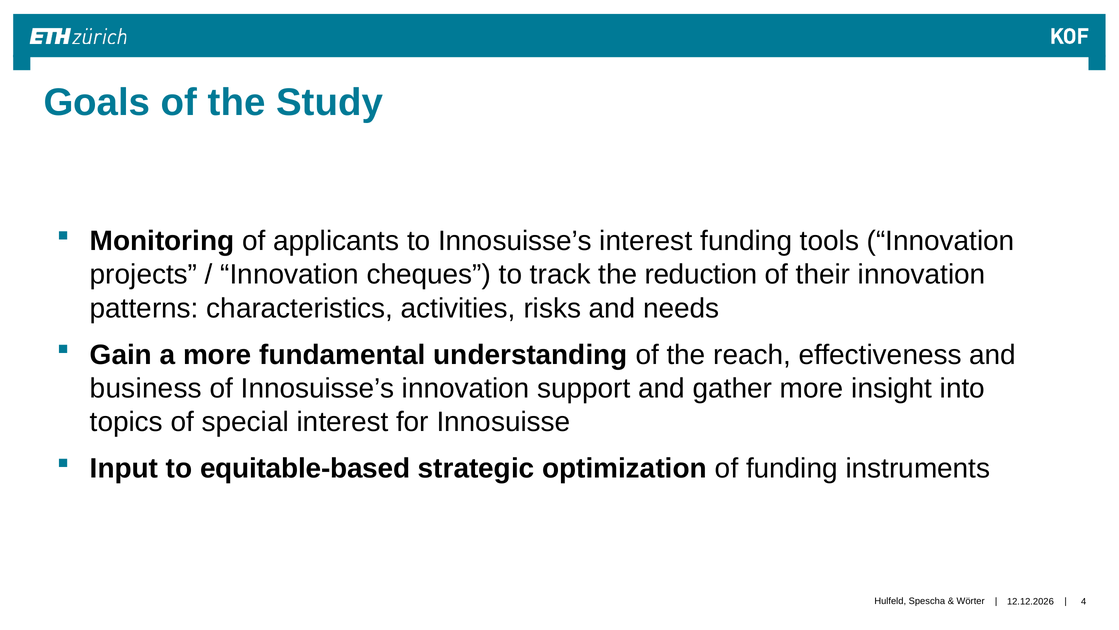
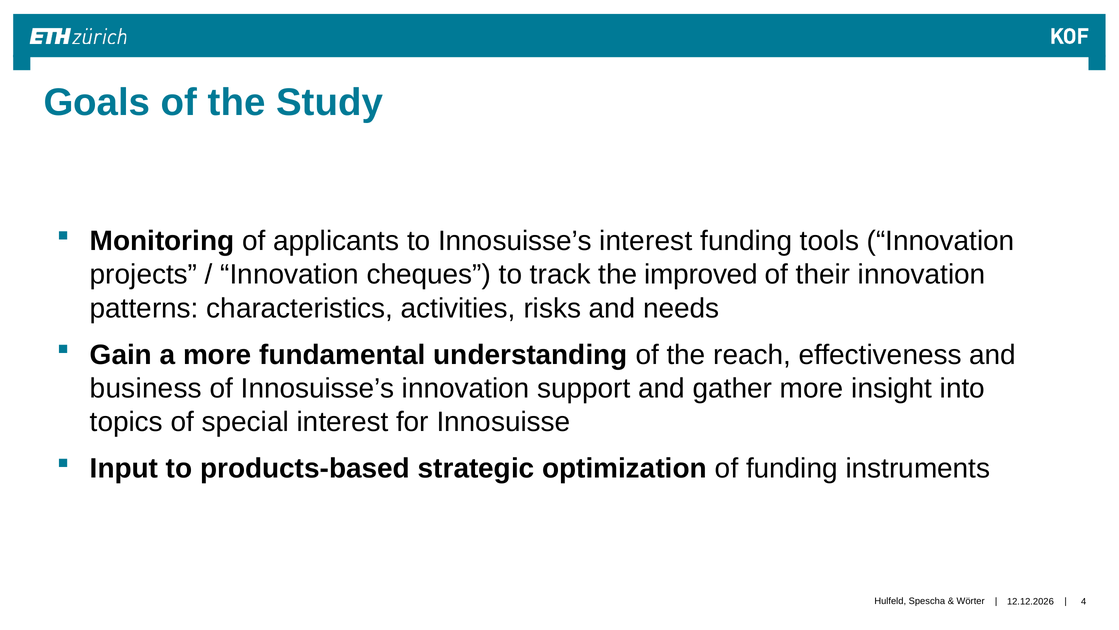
reduction: reduction -> improved
equitable-based: equitable-based -> products-based
